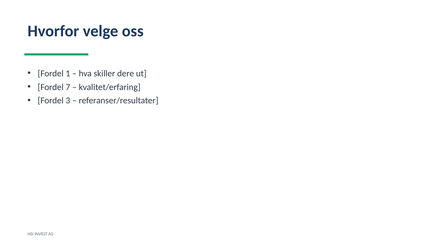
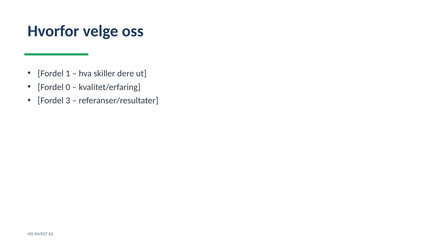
7: 7 -> 0
